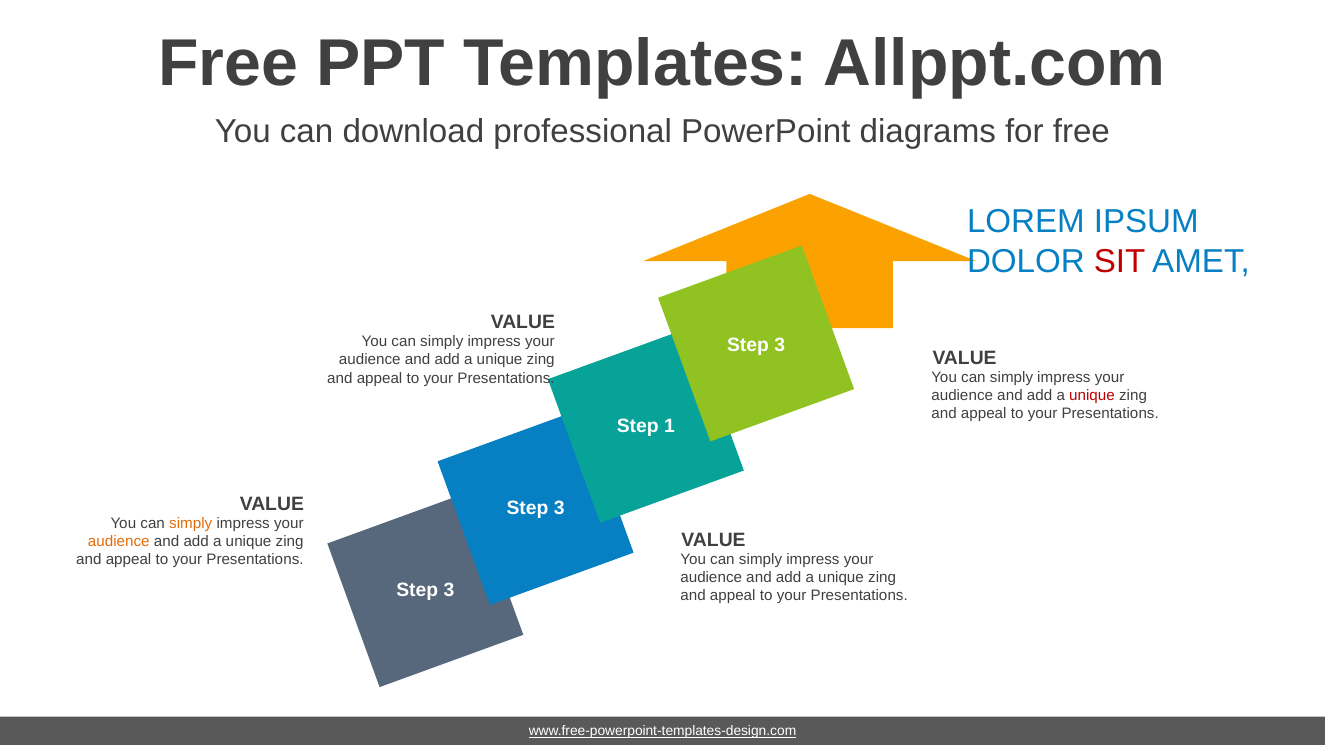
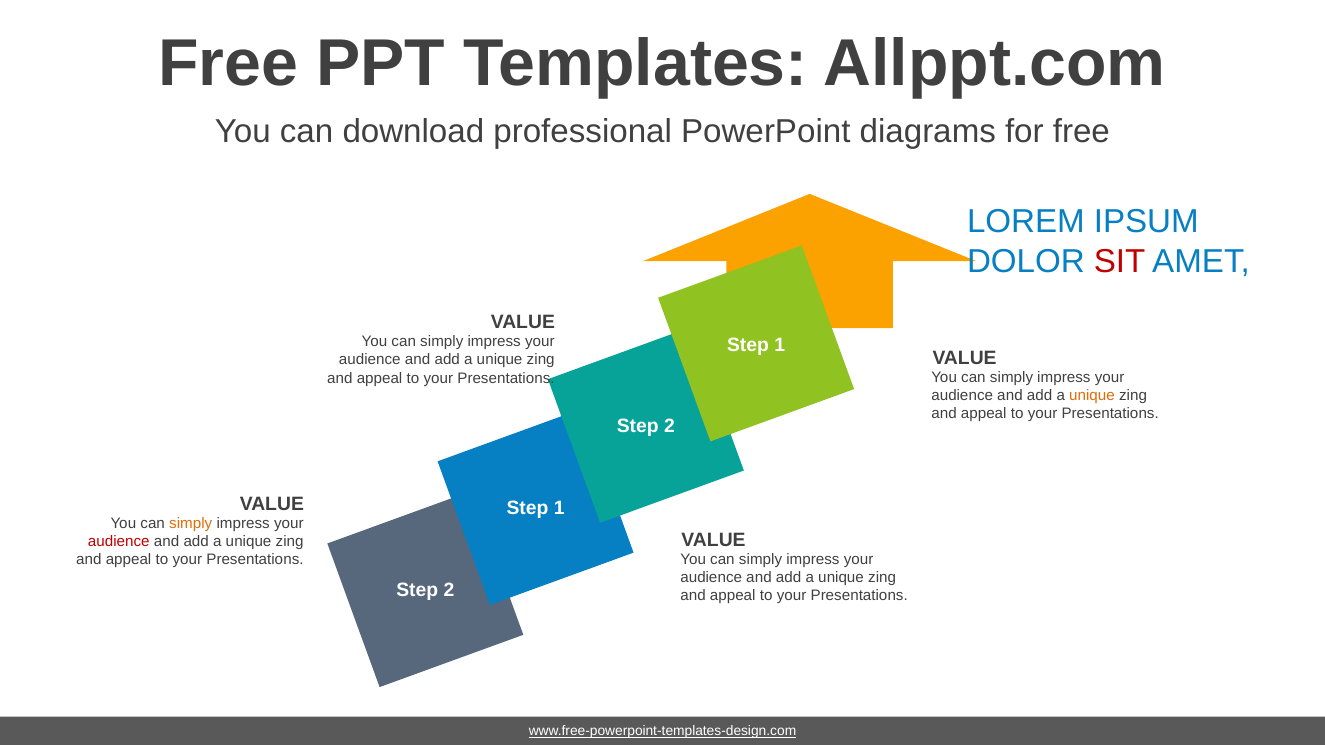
3 at (780, 345): 3 -> 1
unique at (1092, 396) colour: red -> orange
1 at (669, 427): 1 -> 2
3 at (559, 509): 3 -> 1
audience at (119, 542) colour: orange -> red
3 at (449, 591): 3 -> 2
